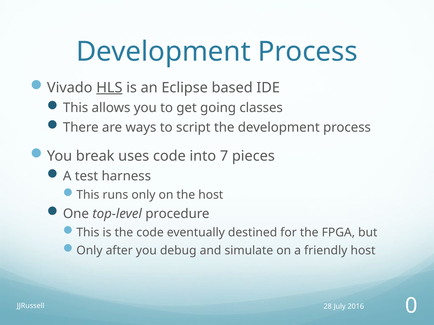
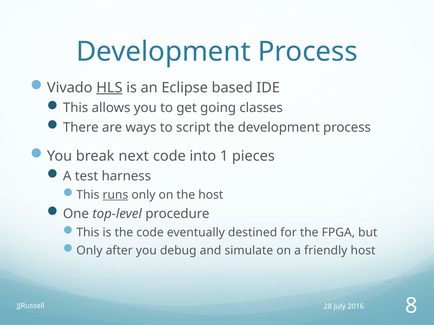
uses: uses -> next
7: 7 -> 1
runs underline: none -> present
0: 0 -> 8
